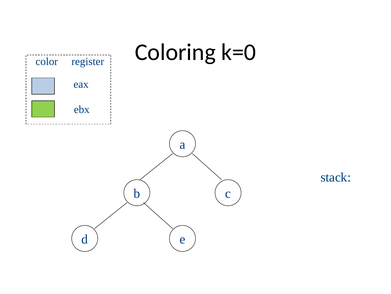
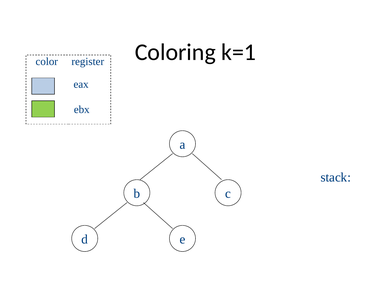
k=0: k=0 -> k=1
